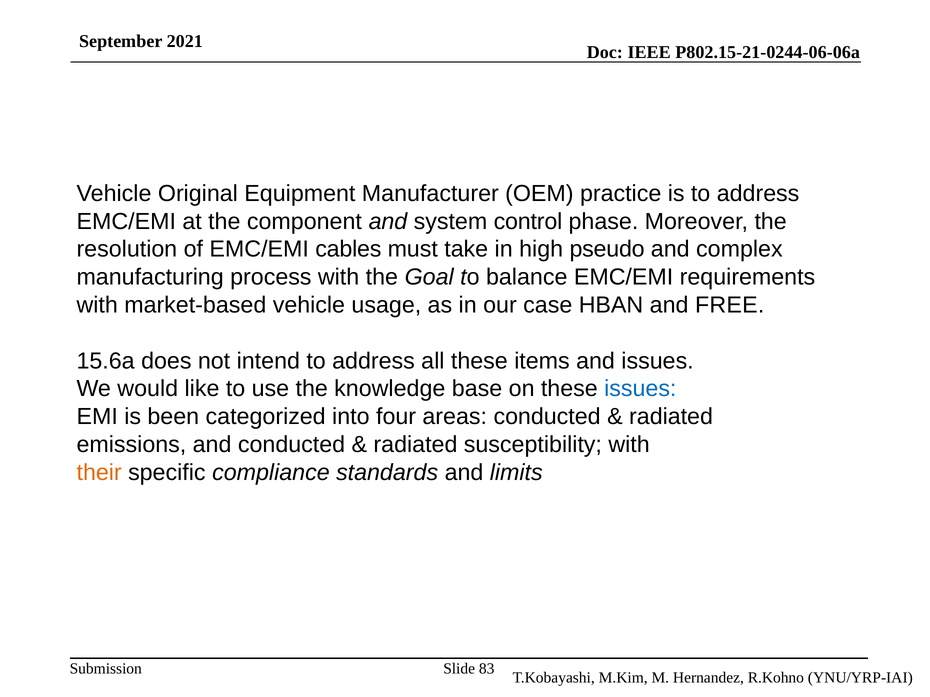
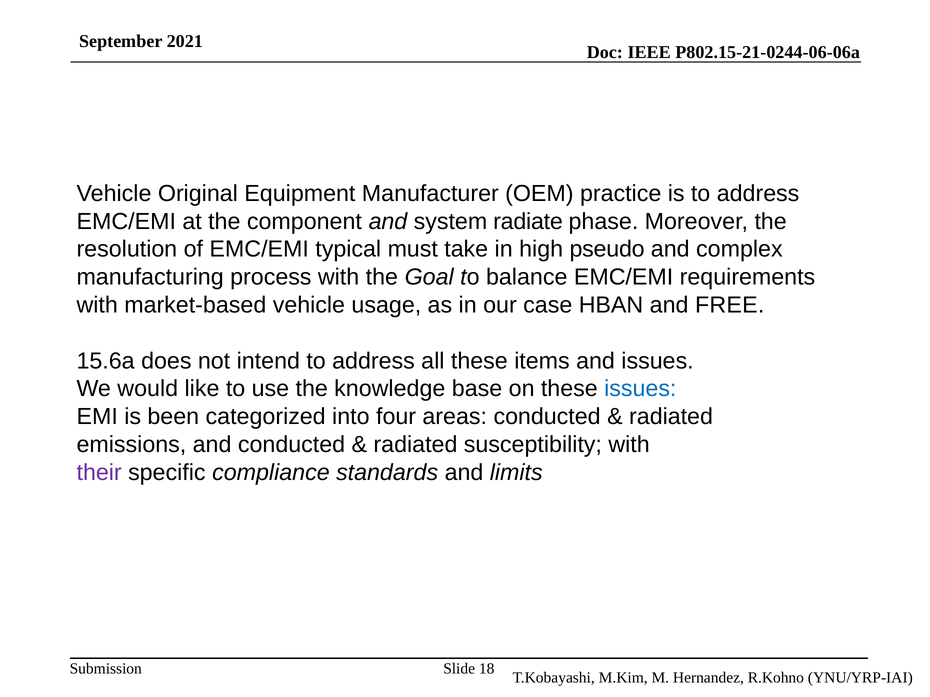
control: control -> radiate
cables: cables -> typical
their colour: orange -> purple
83: 83 -> 18
